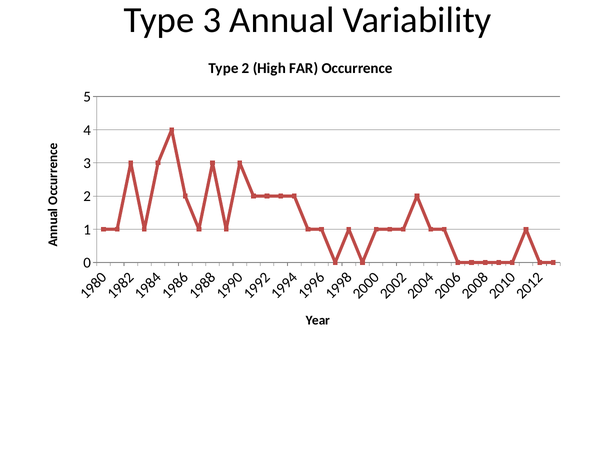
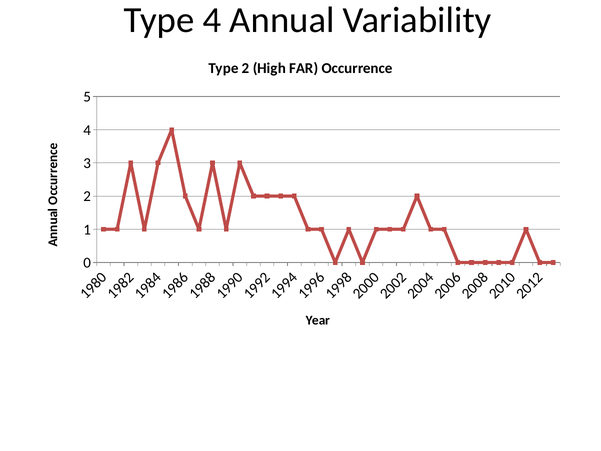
Type 3: 3 -> 4
